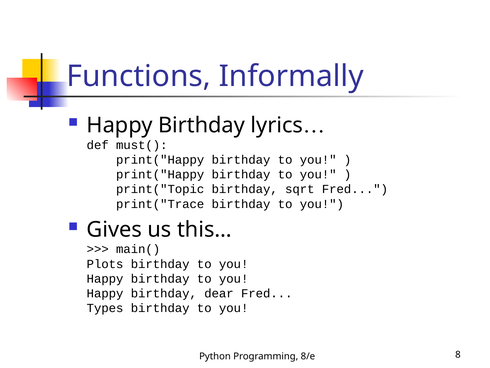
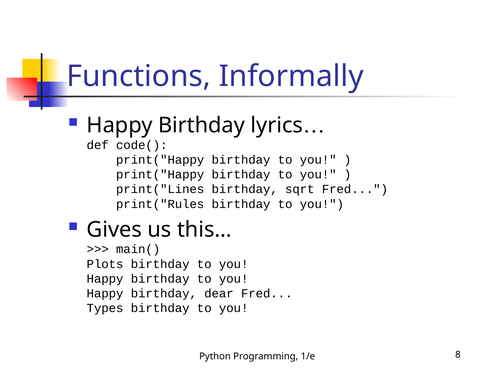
must(: must( -> code(
print("Topic: print("Topic -> print("Lines
print("Trace: print("Trace -> print("Rules
8/e: 8/e -> 1/e
